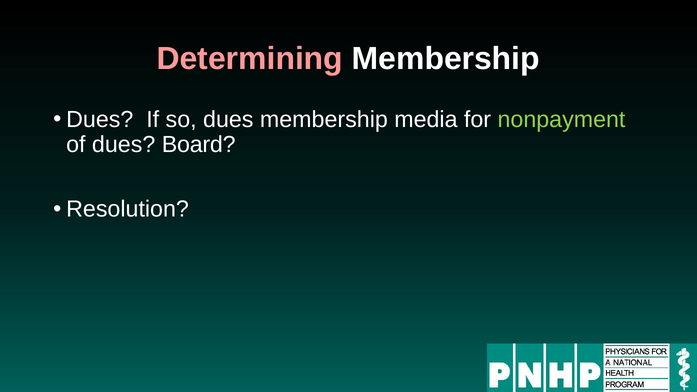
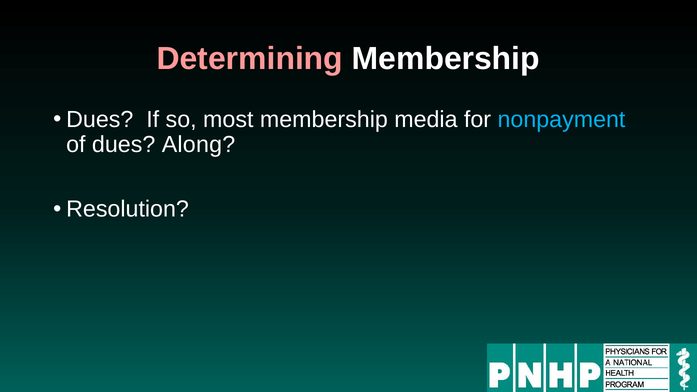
so dues: dues -> most
nonpayment colour: light green -> light blue
Board: Board -> Along
